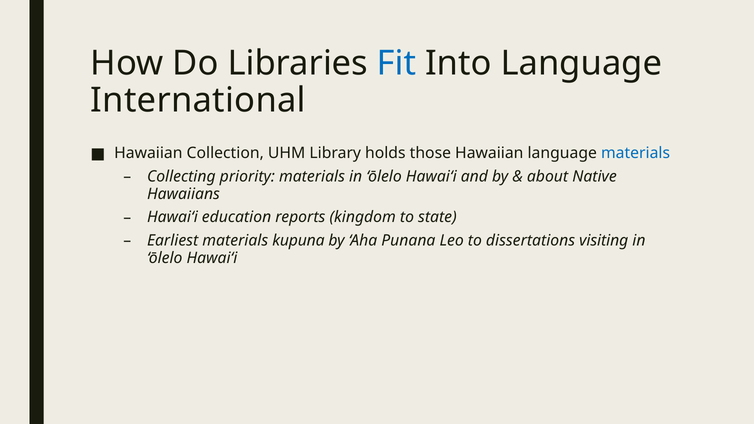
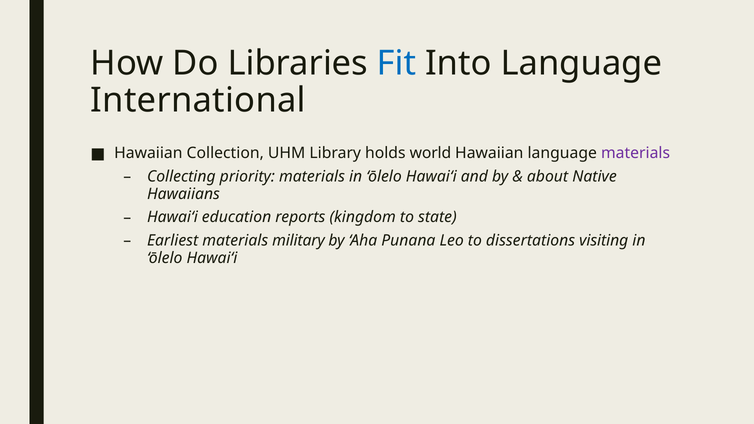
those: those -> world
materials at (636, 153) colour: blue -> purple
kupuna: kupuna -> military
